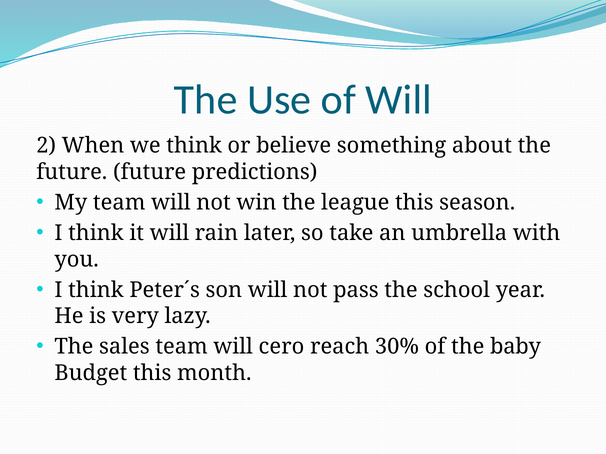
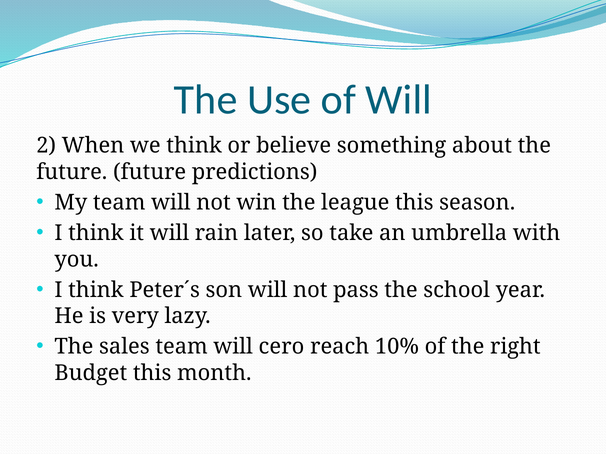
30%: 30% -> 10%
baby: baby -> right
